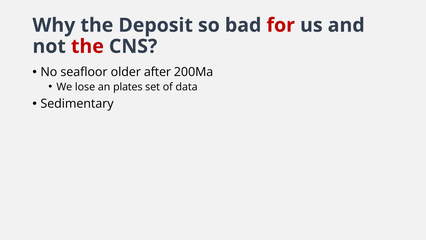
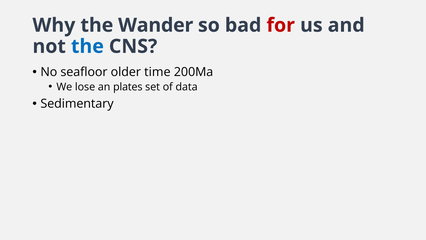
Deposit: Deposit -> Wander
the at (87, 46) colour: red -> blue
after: after -> time
